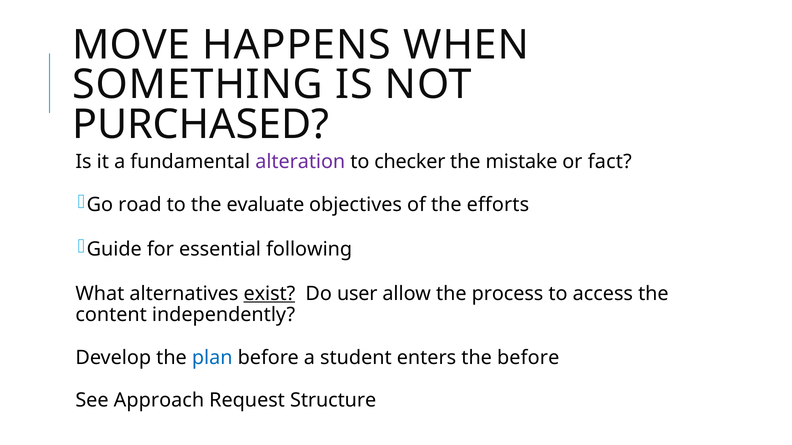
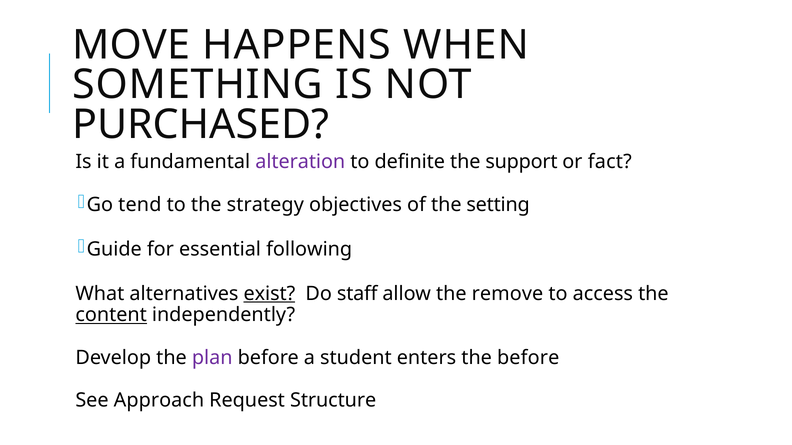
checker: checker -> definite
mistake: mistake -> support
road: road -> tend
evaluate: evaluate -> strategy
efforts: efforts -> setting
user: user -> staff
process: process -> remove
content underline: none -> present
plan colour: blue -> purple
